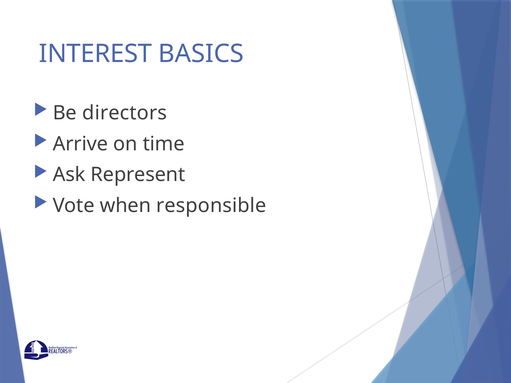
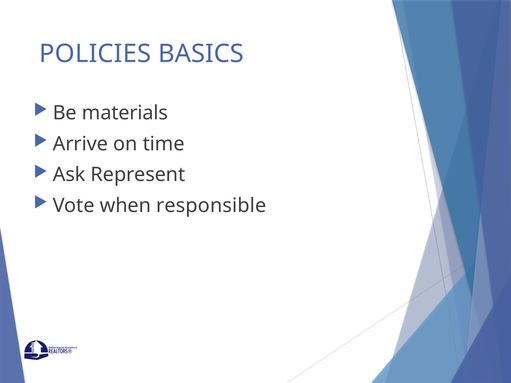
INTEREST: INTEREST -> POLICIES
directors: directors -> materials
